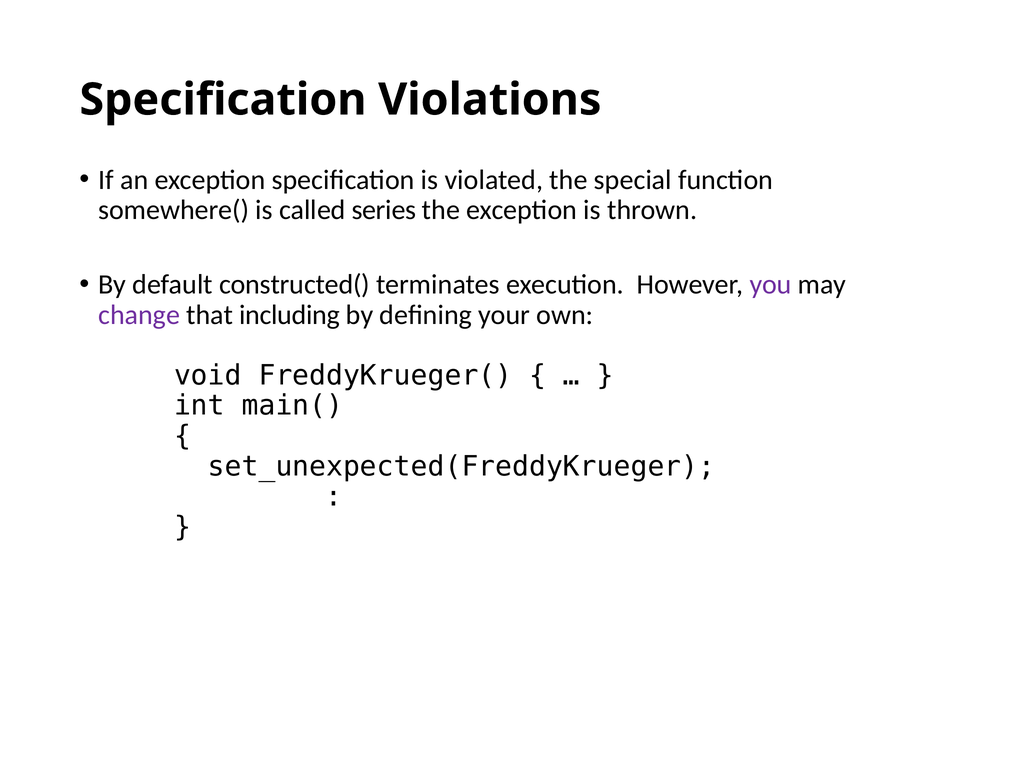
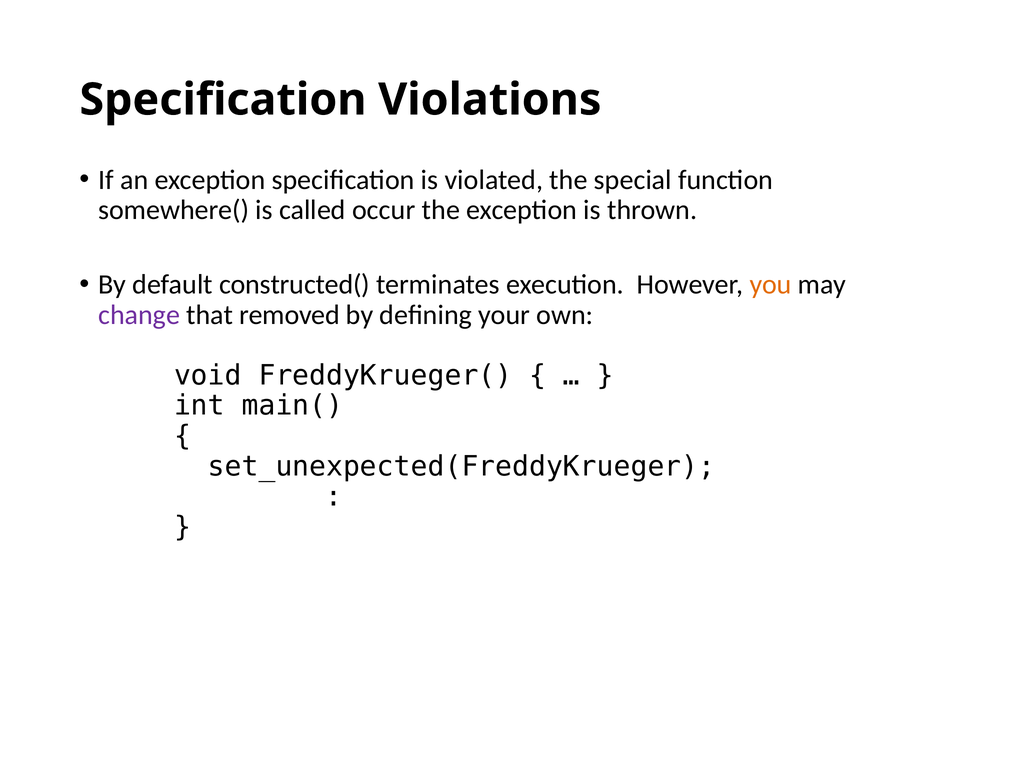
series: series -> occur
you colour: purple -> orange
including: including -> removed
